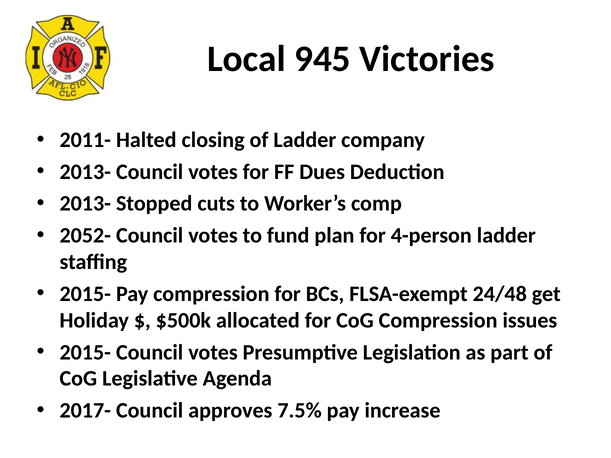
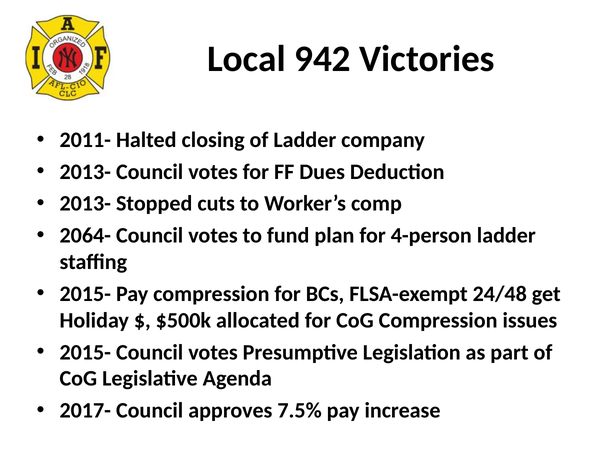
945: 945 -> 942
2052-: 2052- -> 2064-
